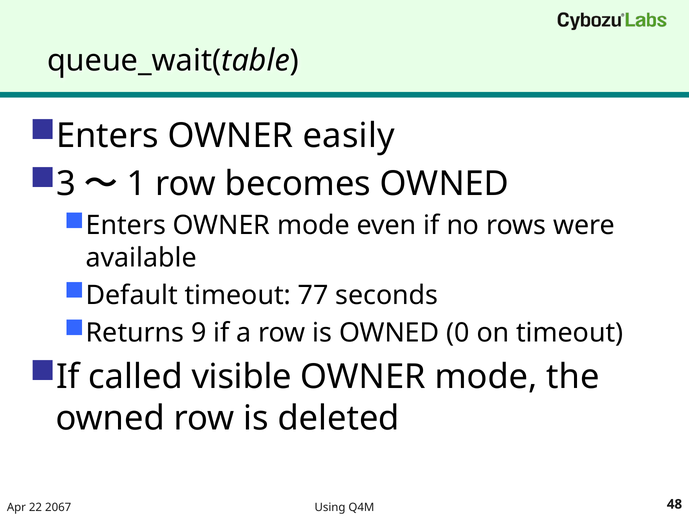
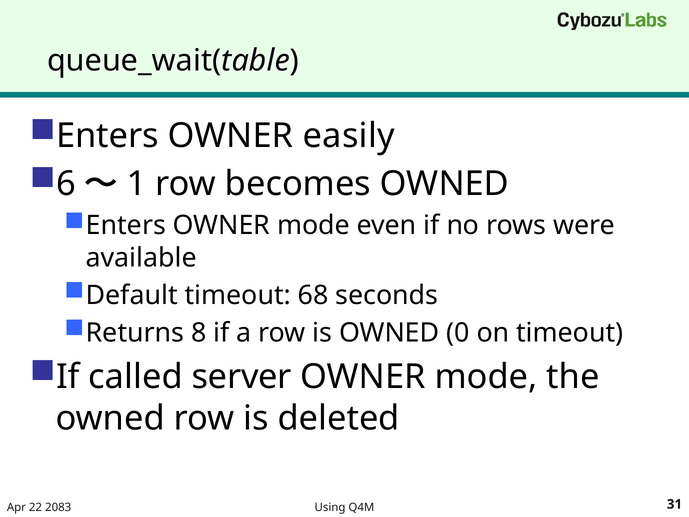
3: 3 -> 6
77: 77 -> 68
9: 9 -> 8
visible: visible -> server
2067: 2067 -> 2083
48: 48 -> 31
